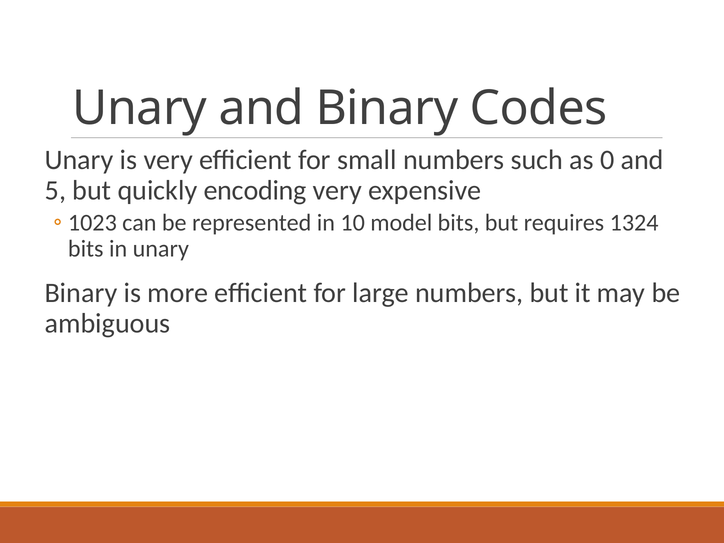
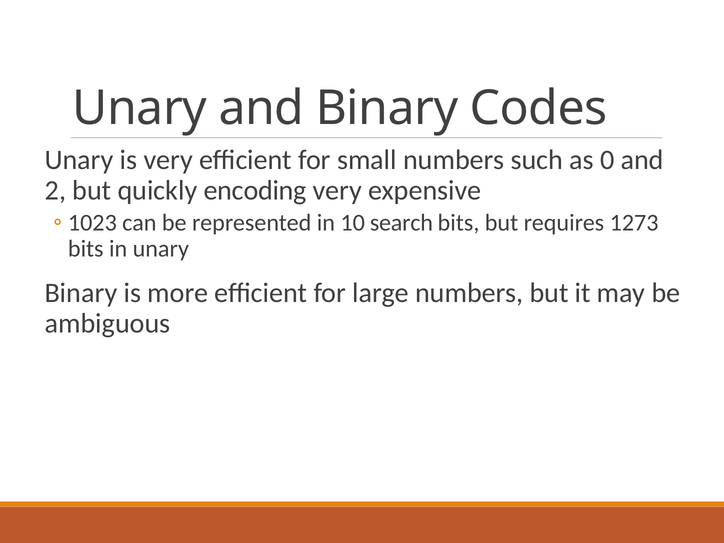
5: 5 -> 2
model: model -> search
1324: 1324 -> 1273
